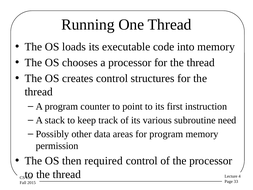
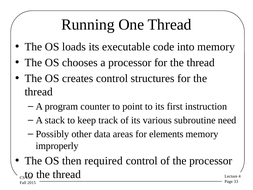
for program: program -> elements
permission: permission -> improperly
